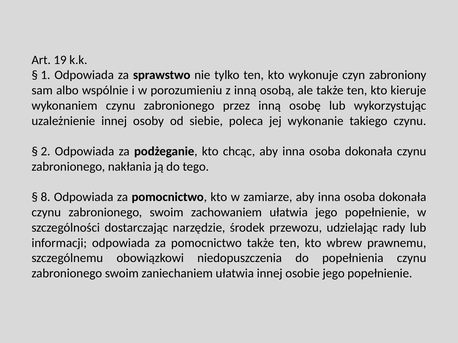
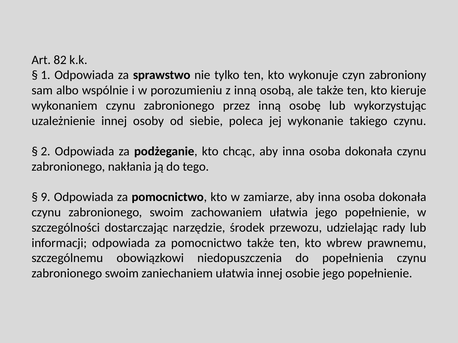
19: 19 -> 82
8: 8 -> 9
